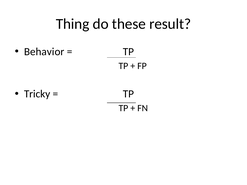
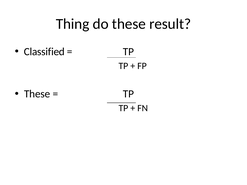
Behavior: Behavior -> Classified
Tricky at (37, 94): Tricky -> These
